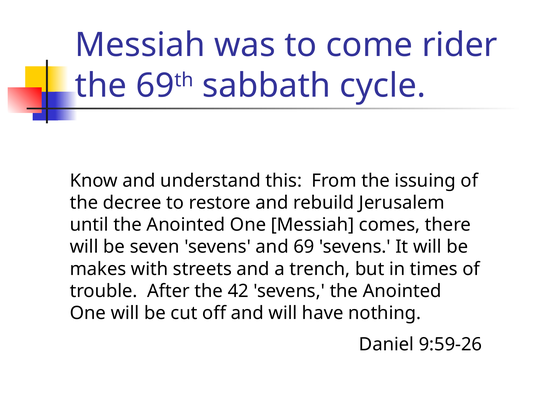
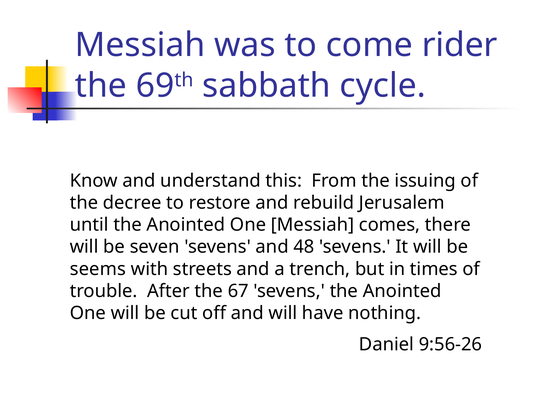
69: 69 -> 48
makes: makes -> seems
42: 42 -> 67
9:59-26: 9:59-26 -> 9:56-26
